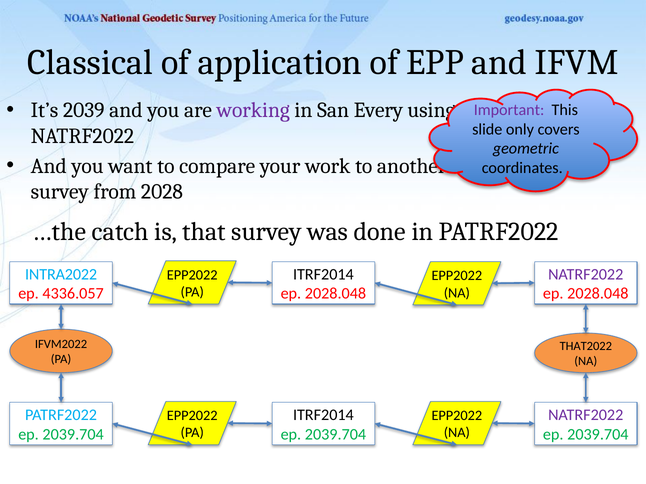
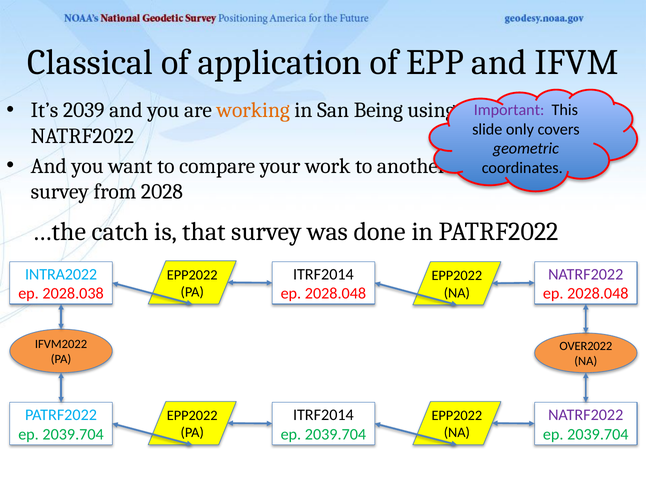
working colour: purple -> orange
Every: Every -> Being
4336.057: 4336.057 -> 2028.038
THAT2022: THAT2022 -> OVER2022
